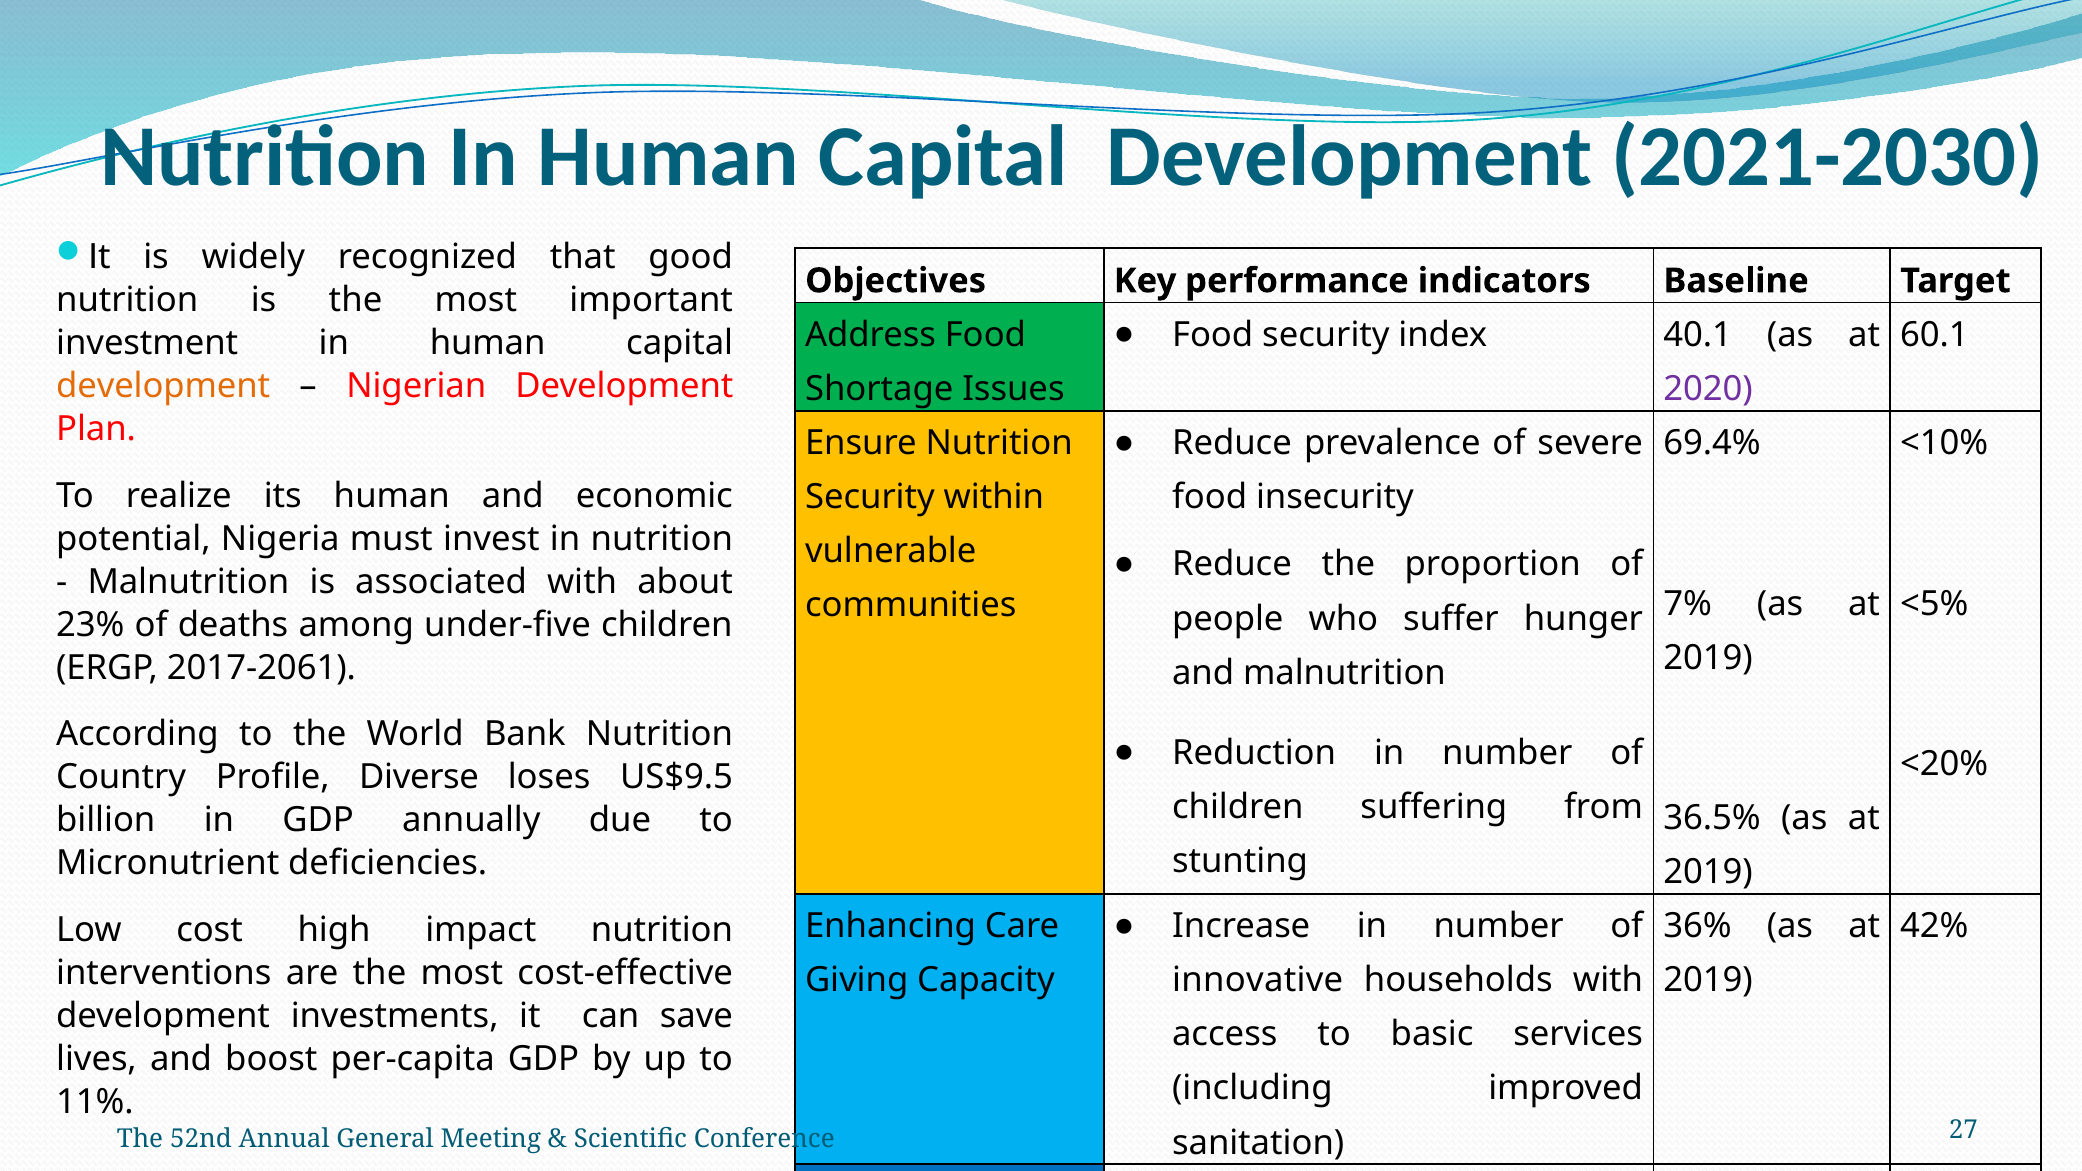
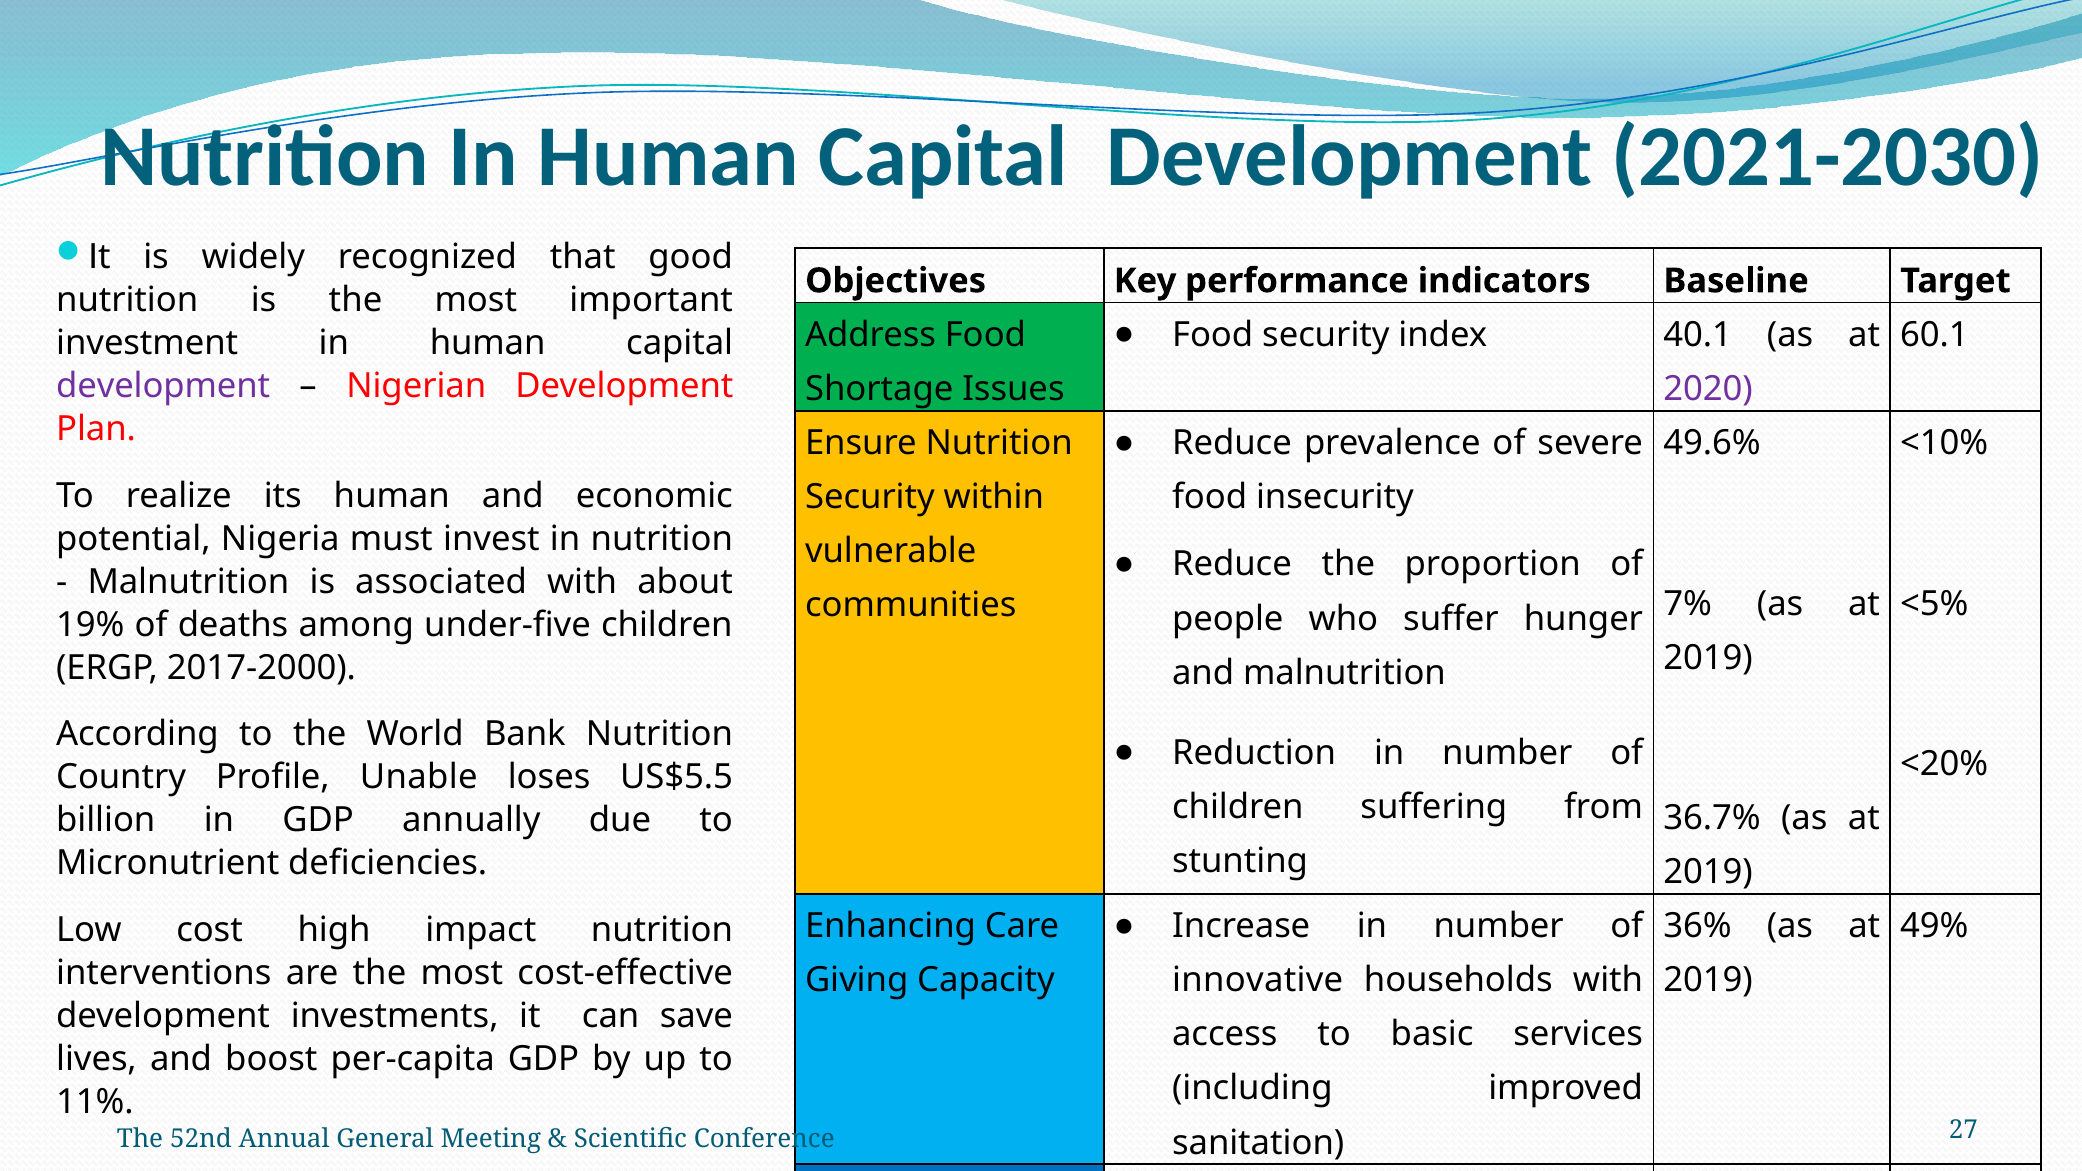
development at (163, 386) colour: orange -> purple
69.4%: 69.4% -> 49.6%
23%: 23% -> 19%
2017-2061: 2017-2061 -> 2017-2000
Diverse: Diverse -> Unable
US$9.5: US$9.5 -> US$5.5
36.5%: 36.5% -> 36.7%
42%: 42% -> 49%
